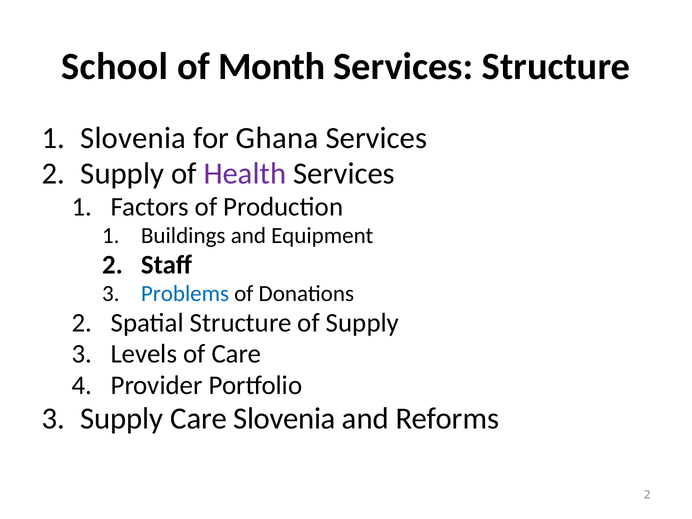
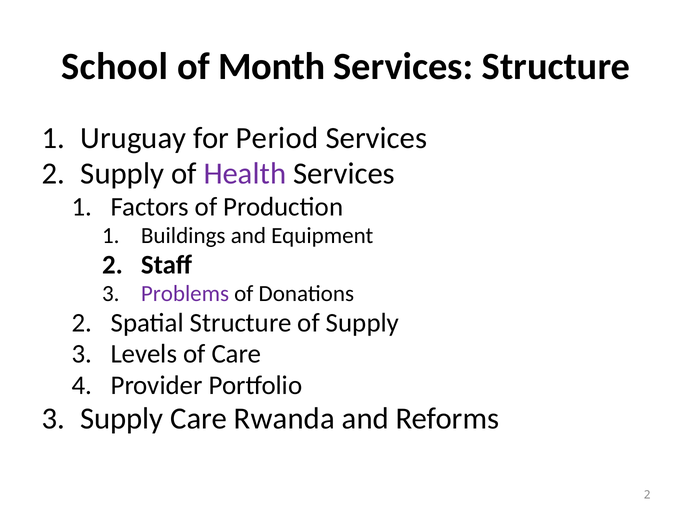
Slovenia at (133, 138): Slovenia -> Uruguay
Ghana: Ghana -> Period
Problems colour: blue -> purple
Care Slovenia: Slovenia -> Rwanda
